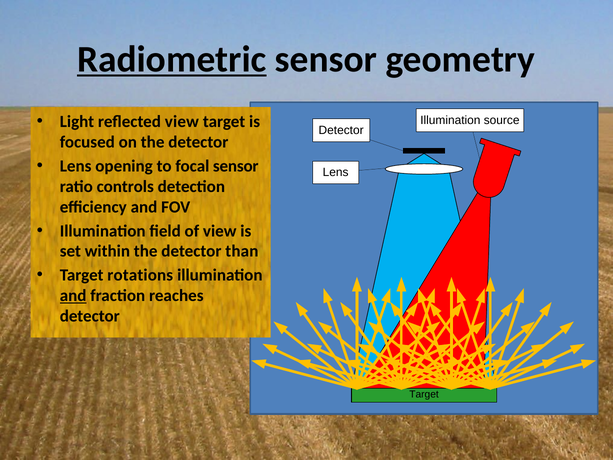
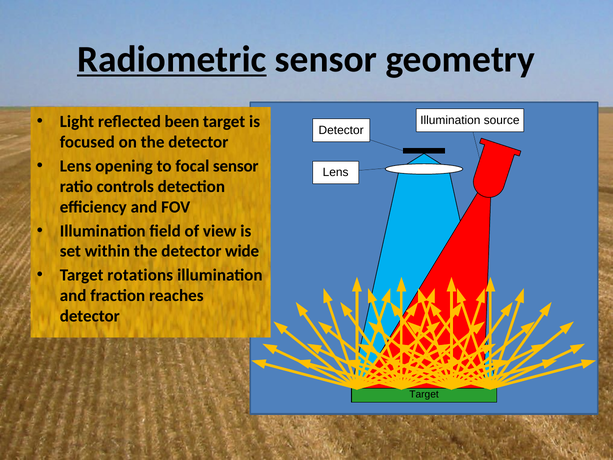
reflected view: view -> been
than: than -> wide
and at (73, 295) underline: present -> none
